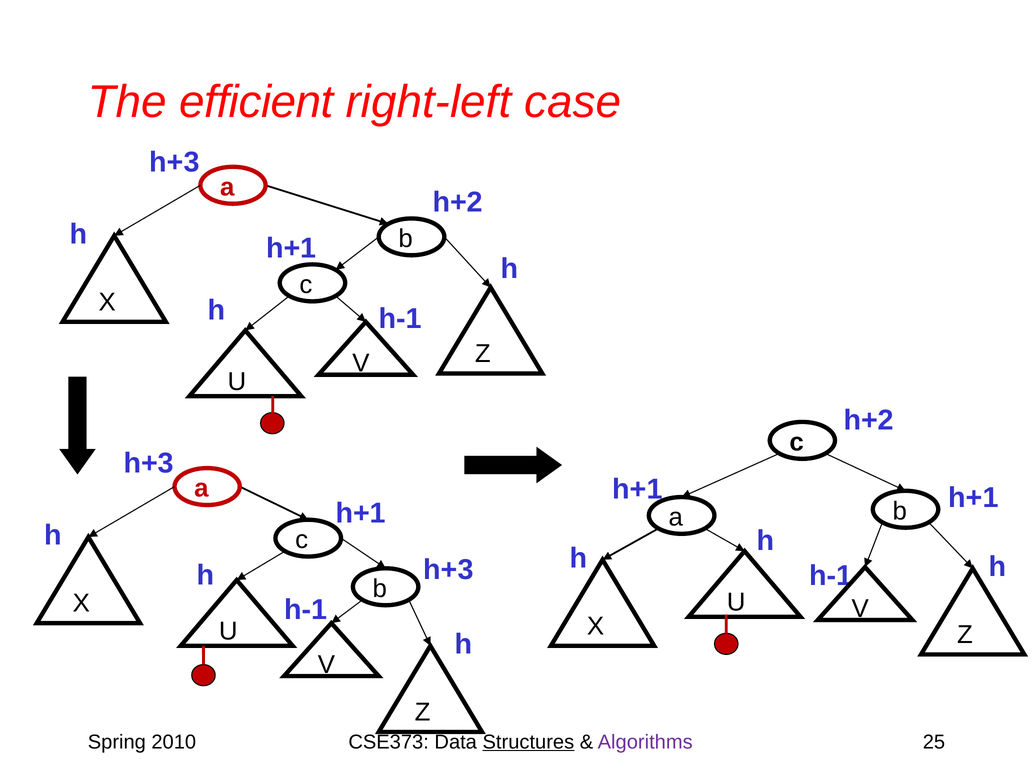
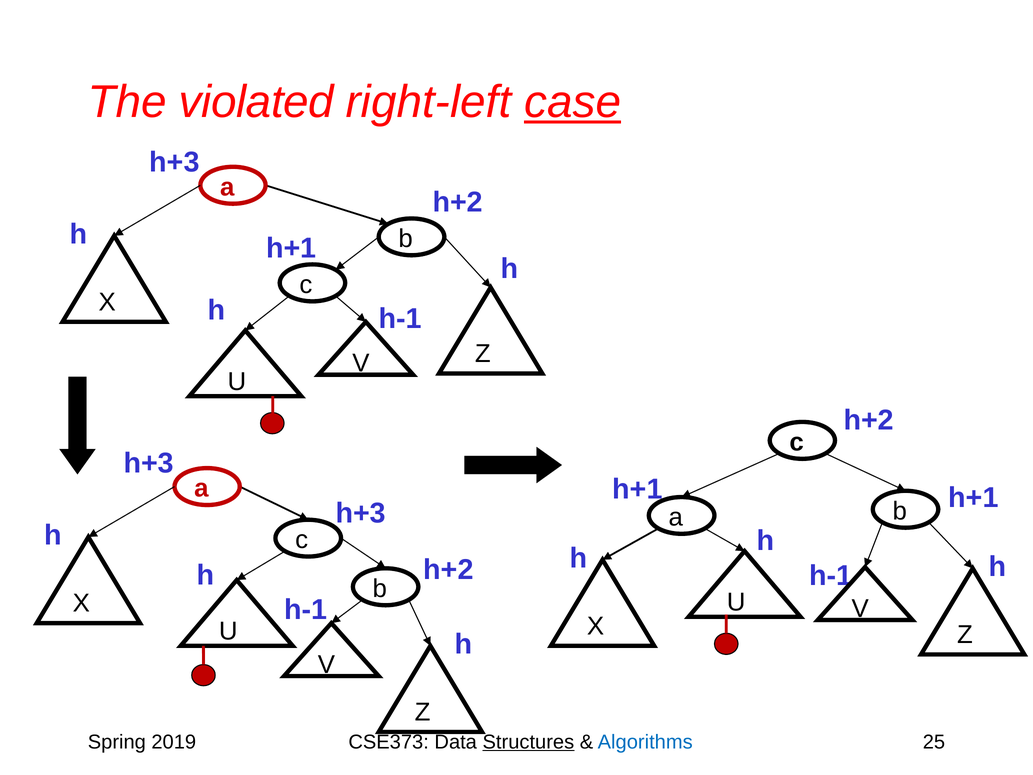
efficient: efficient -> violated
case underline: none -> present
h+1 at (361, 513): h+1 -> h+3
h+3 at (448, 570): h+3 -> h+2
2010: 2010 -> 2019
Algorithms colour: purple -> blue
